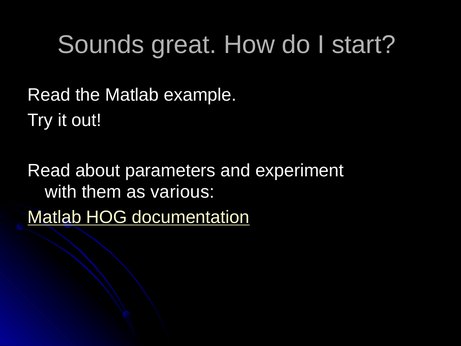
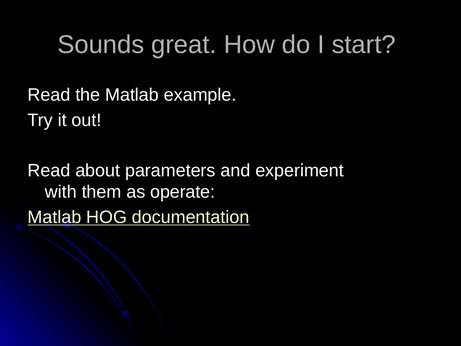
various: various -> operate
